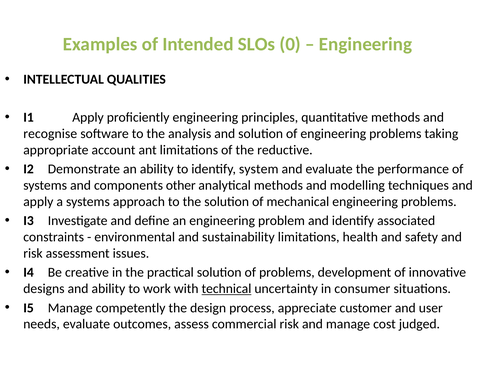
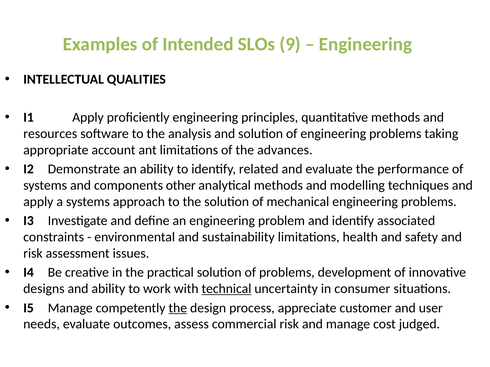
0: 0 -> 9
recognise: recognise -> resources
reductive: reductive -> advances
system: system -> related
the at (178, 308) underline: none -> present
